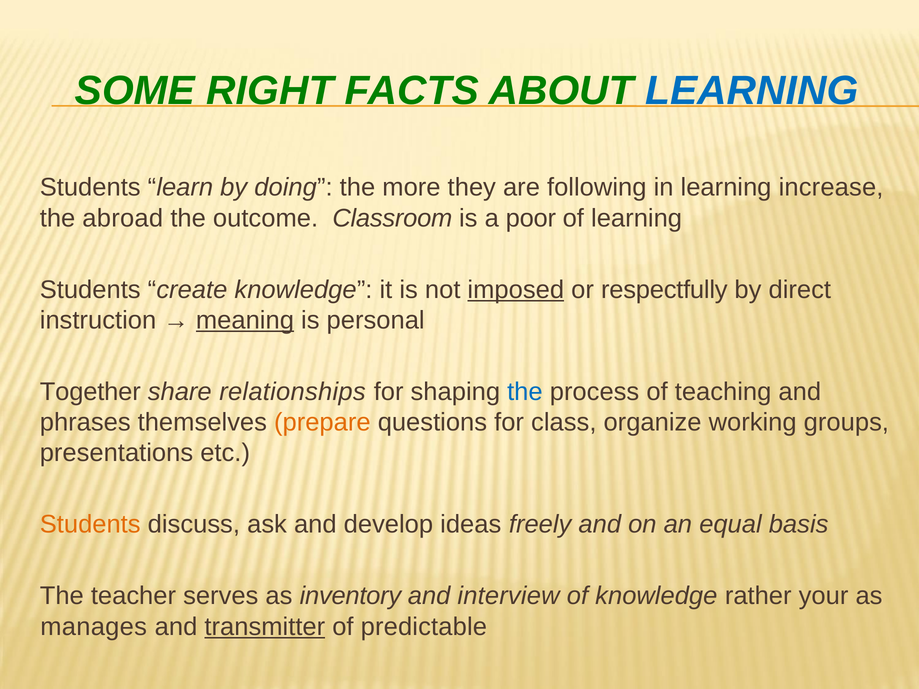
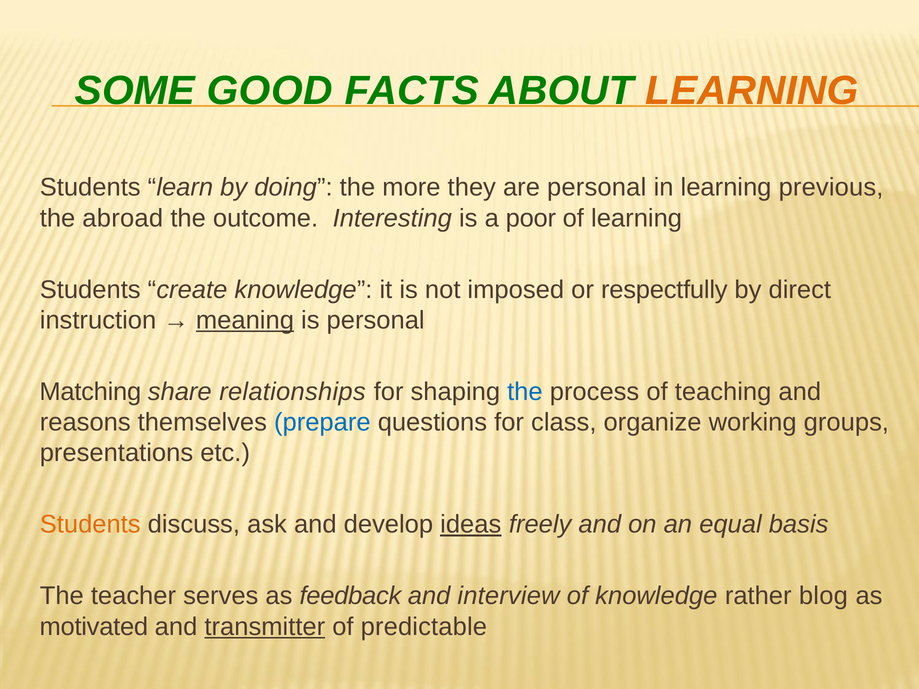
RIGHT: RIGHT -> GOOD
LEARNING at (752, 91) colour: blue -> orange
are following: following -> personal
increase: increase -> previous
Classroom: Classroom -> Interesting
imposed underline: present -> none
Together: Together -> Matching
phrases: phrases -> reasons
prepare colour: orange -> blue
ideas underline: none -> present
inventory: inventory -> feedback
your: your -> blog
manages: manages -> motivated
